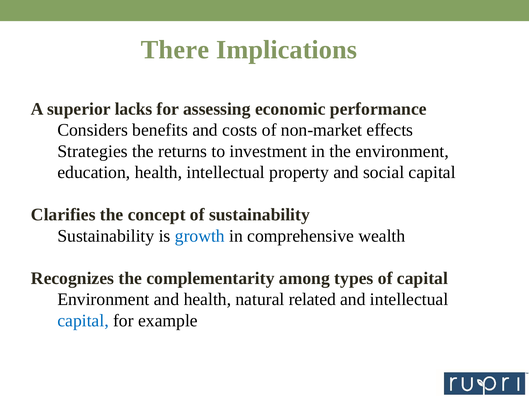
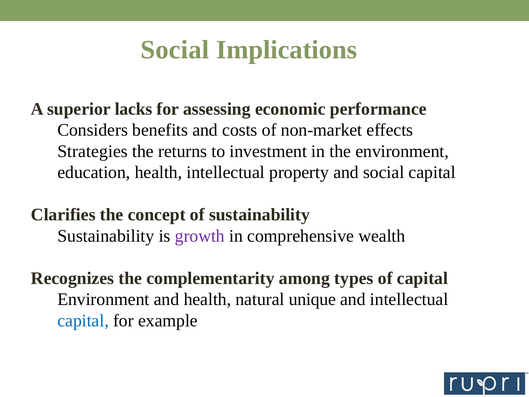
There at (175, 50): There -> Social
growth colour: blue -> purple
related: related -> unique
